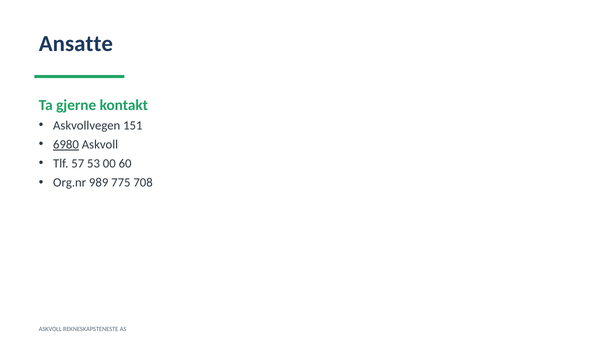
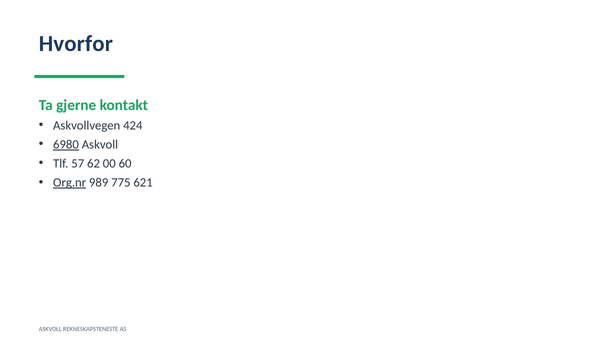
Ansatte: Ansatte -> Hvorfor
151: 151 -> 424
53: 53 -> 62
Org.nr underline: none -> present
708: 708 -> 621
